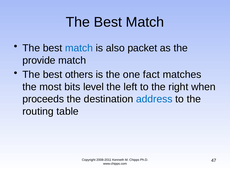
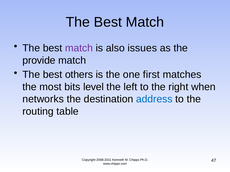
match at (79, 48) colour: blue -> purple
packet: packet -> issues
fact: fact -> first
proceeds: proceeds -> networks
